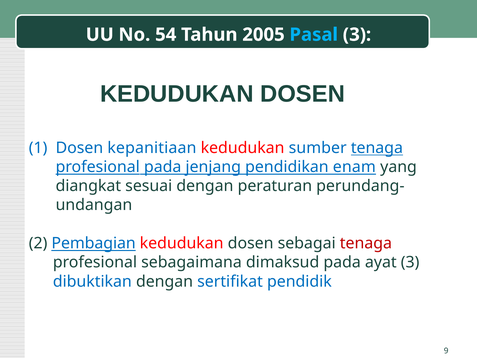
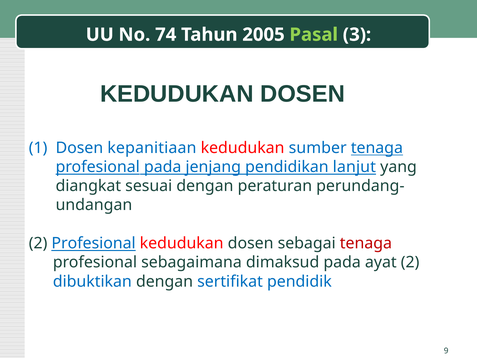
54: 54 -> 74
Pasal colour: light blue -> light green
enam: enam -> lanjut
2 Pembagian: Pembagian -> Profesional
ayat 3: 3 -> 2
